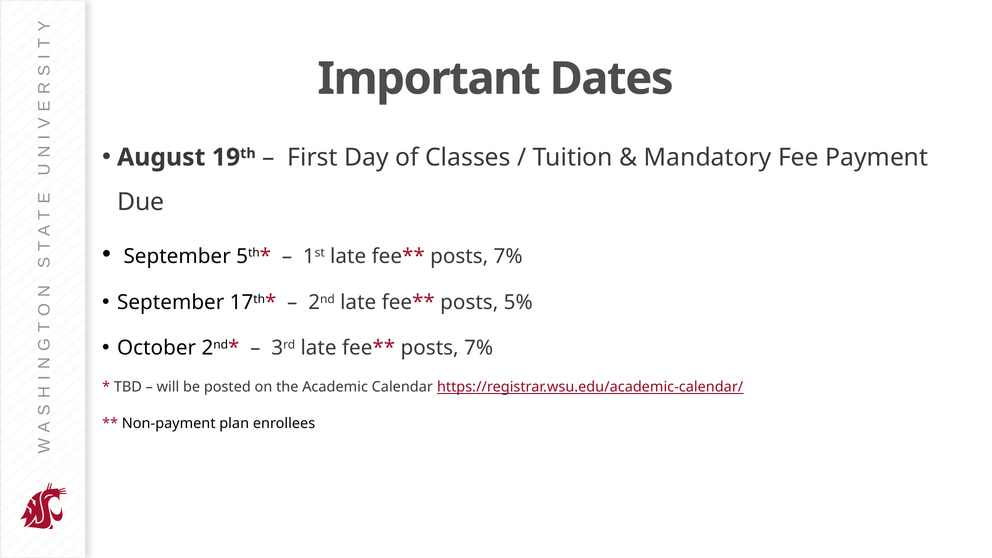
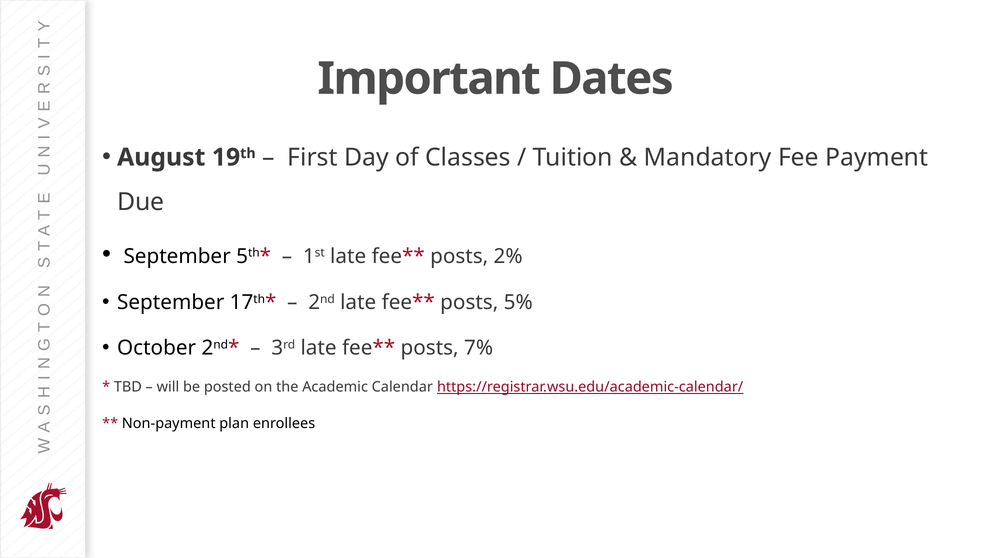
7% at (508, 256): 7% -> 2%
